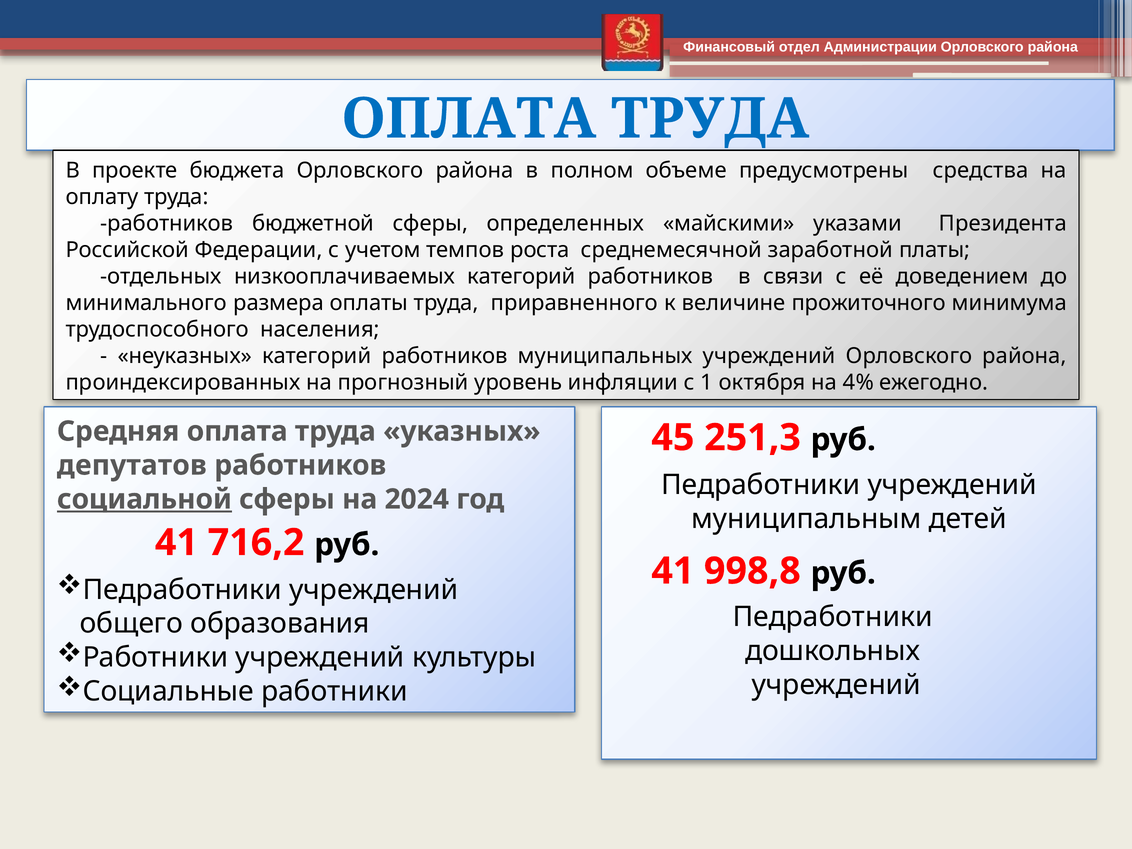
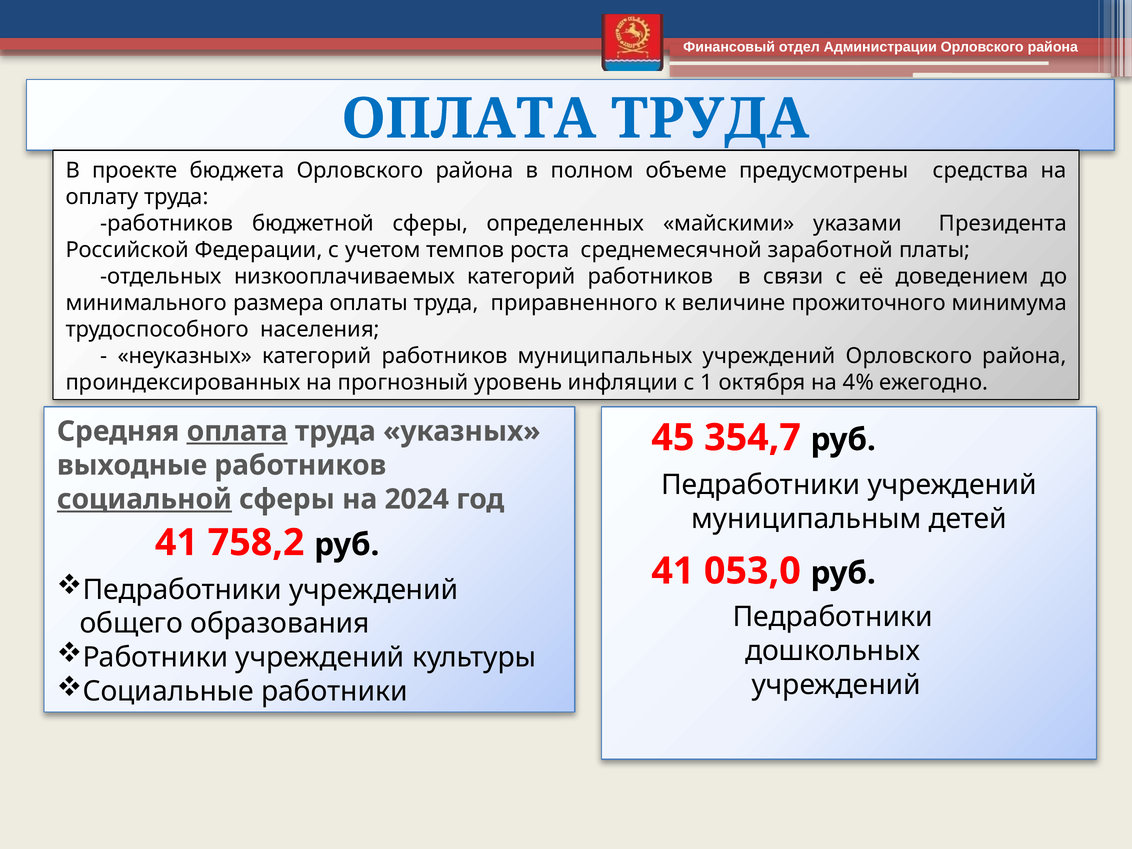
оплата at (237, 431) underline: none -> present
251,3: 251,3 -> 354,7
депутатов: депутатов -> выходные
716,2: 716,2 -> 758,2
998,8: 998,8 -> 053,0
